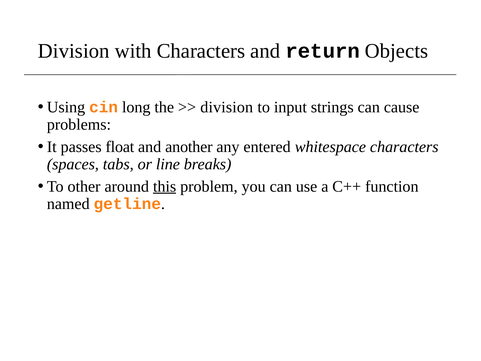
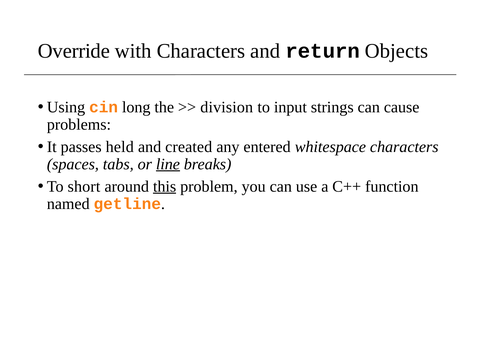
Division at (74, 51): Division -> Override
float: float -> held
another: another -> created
line underline: none -> present
other: other -> short
